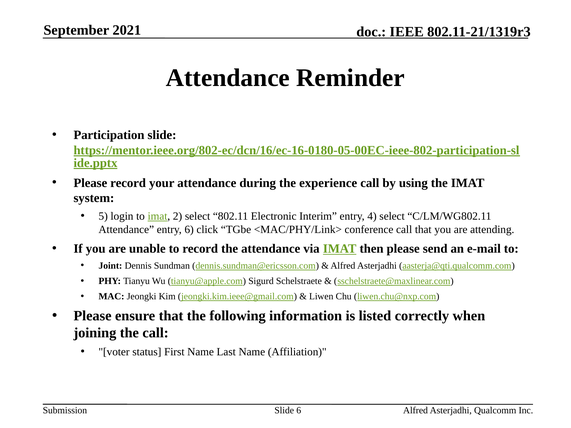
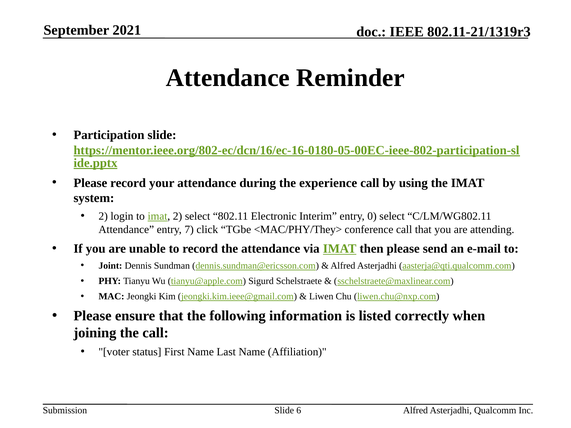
5 at (103, 216): 5 -> 2
4: 4 -> 0
entry 6: 6 -> 7
<MAC/PHY/Link>: <MAC/PHY/Link> -> <MAC/PHY/They>
